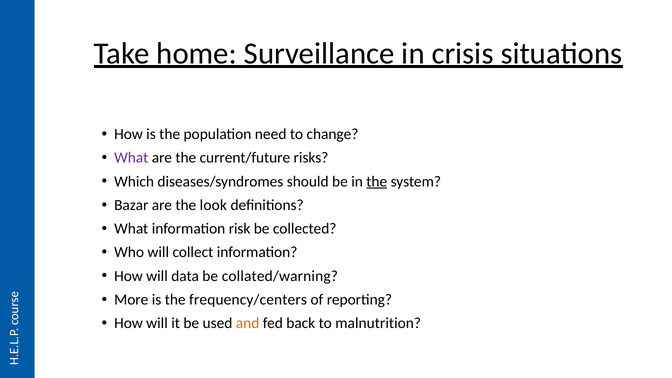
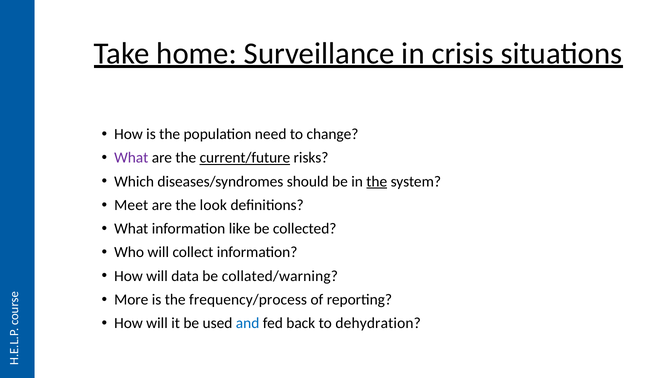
current/future underline: none -> present
Bazar: Bazar -> Meet
risk: risk -> like
frequency/centers: frequency/centers -> frequency/process
and colour: orange -> blue
malnutrition: malnutrition -> dehydration
